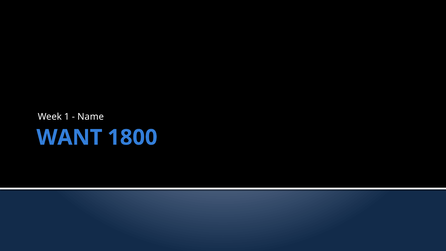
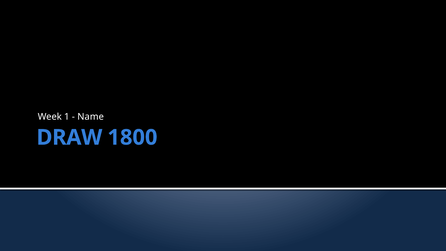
WANT: WANT -> DRAW
